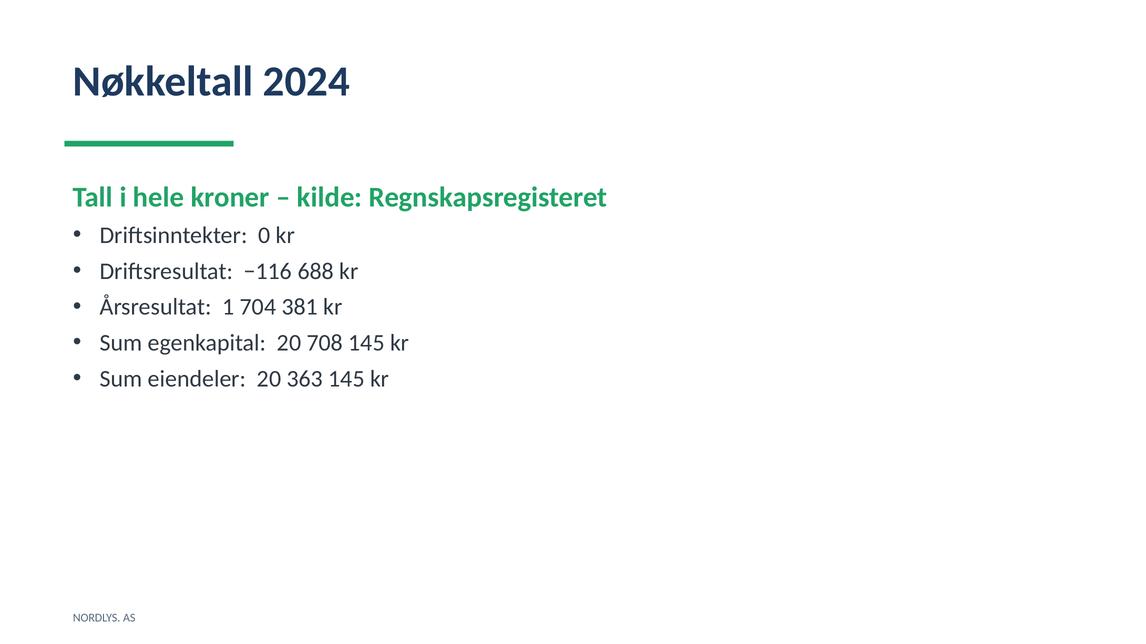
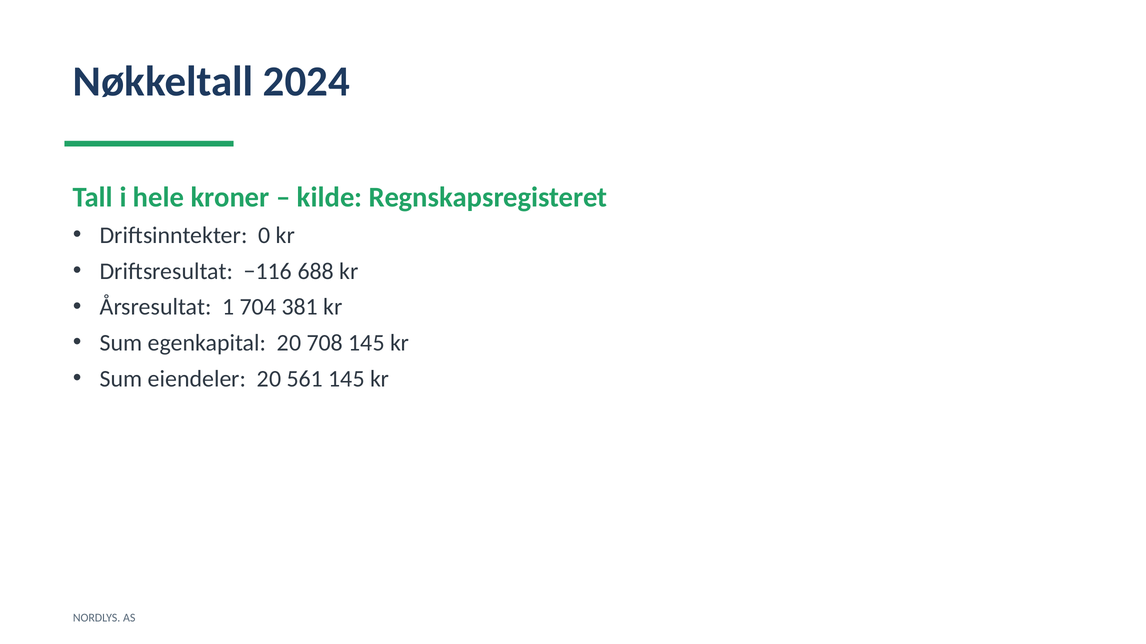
363: 363 -> 561
